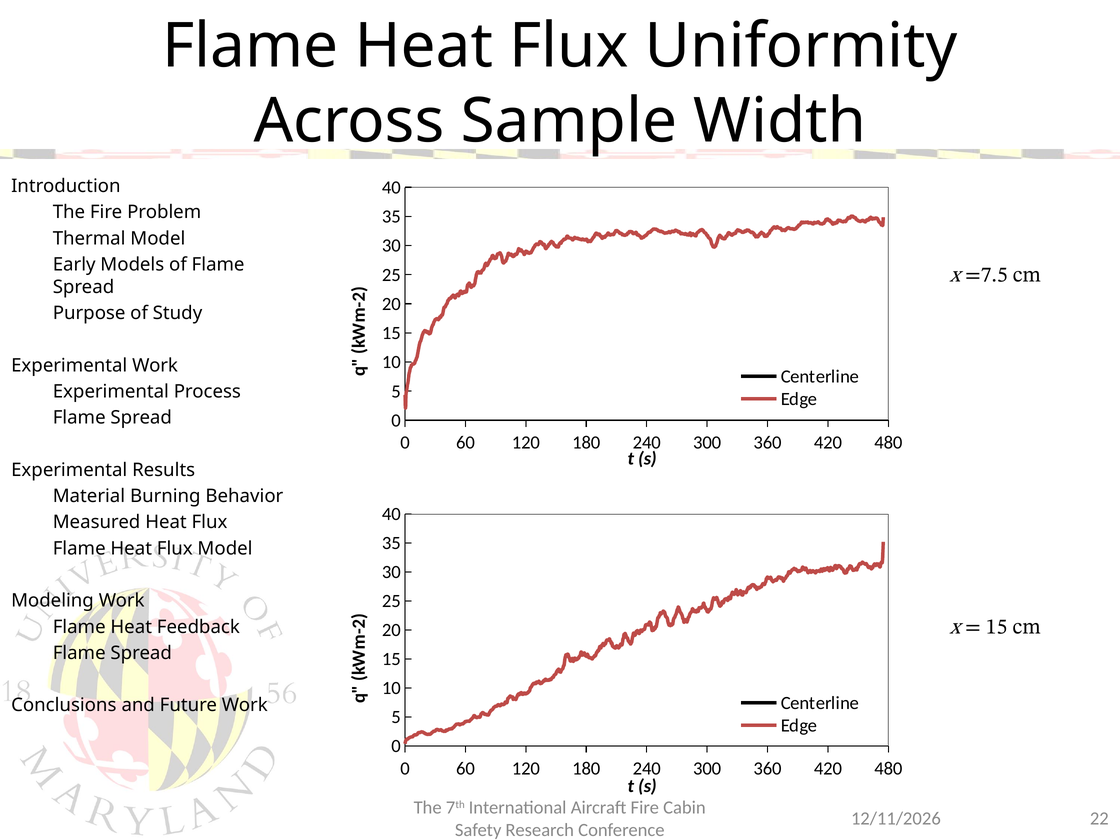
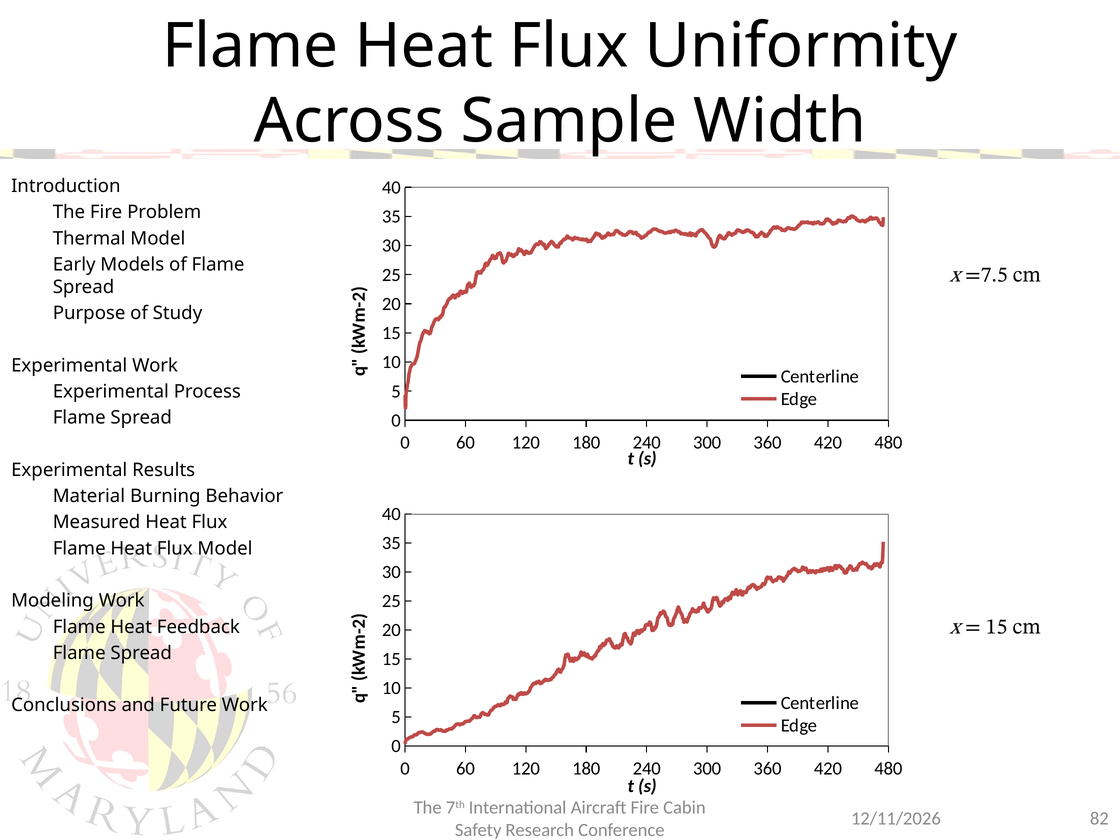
22: 22 -> 82
